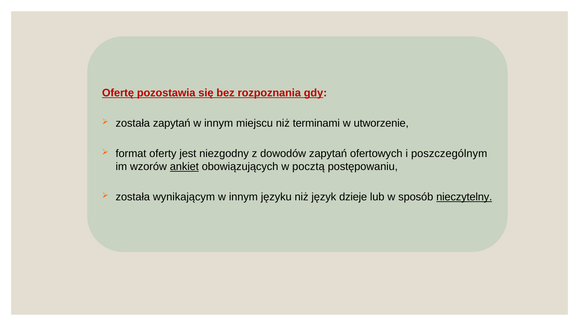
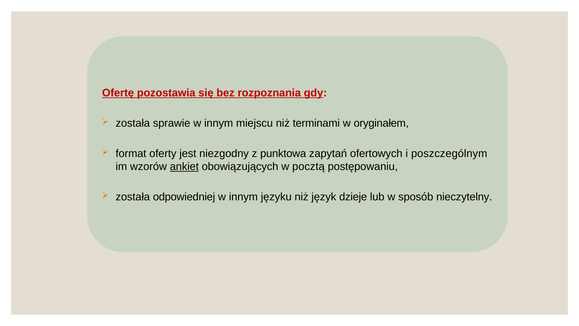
została zapytań: zapytań -> sprawie
utworzenie: utworzenie -> oryginałem
dowodów: dowodów -> punktowa
wynikającym: wynikającym -> odpowiedniej
nieczytelny underline: present -> none
